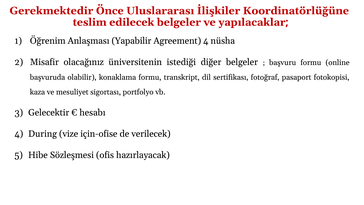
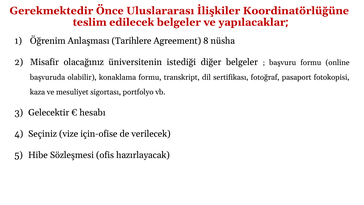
Yapabilir: Yapabilir -> Tarihlere
Agreement 4: 4 -> 8
During: During -> Seçiniz
